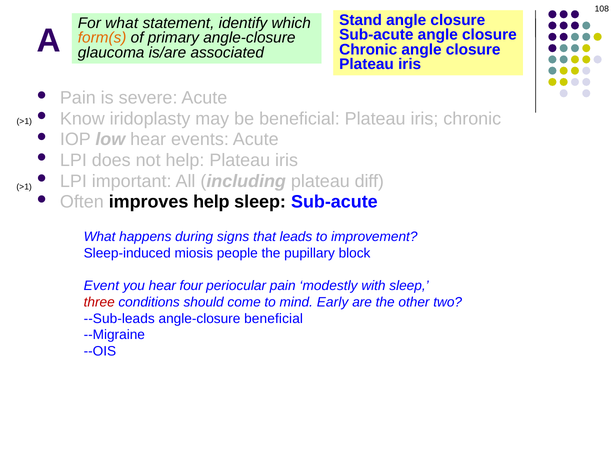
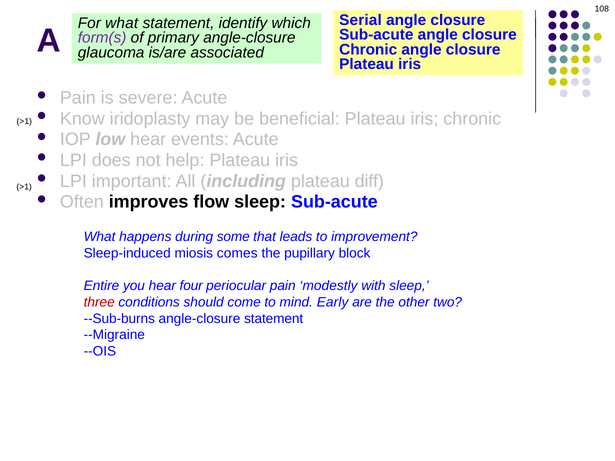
Stand: Stand -> Serial
form(s colour: orange -> purple
improves help: help -> flow
signs: signs -> some
people: people -> comes
Event: Event -> Entire
--Sub-leads: --Sub-leads -> --Sub-burns
angle-closure beneficial: beneficial -> statement
